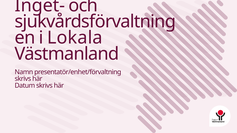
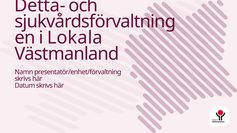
Inget-: Inget- -> Detta-
